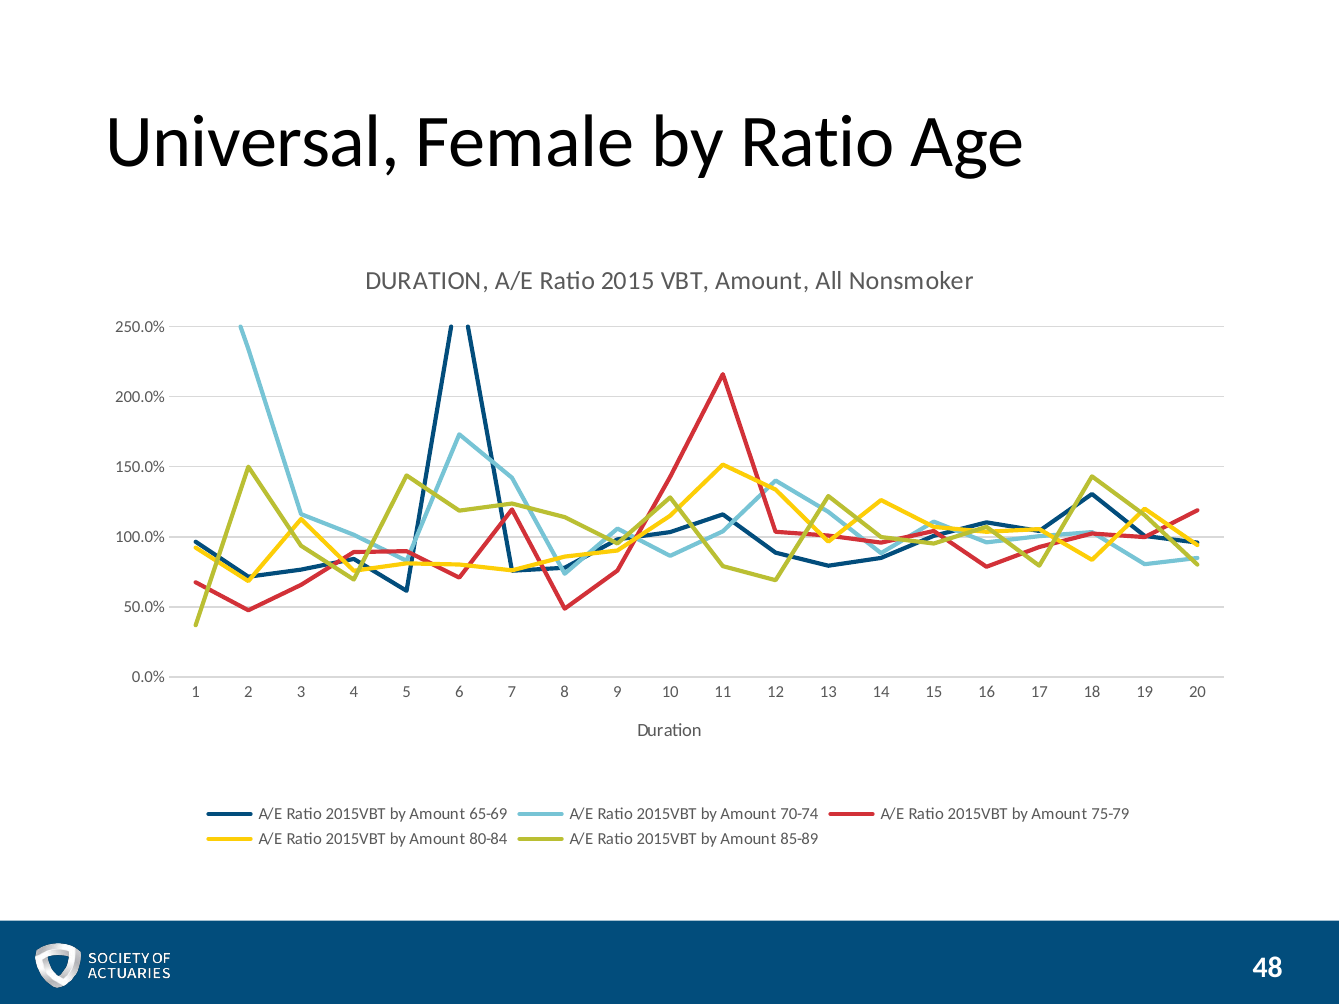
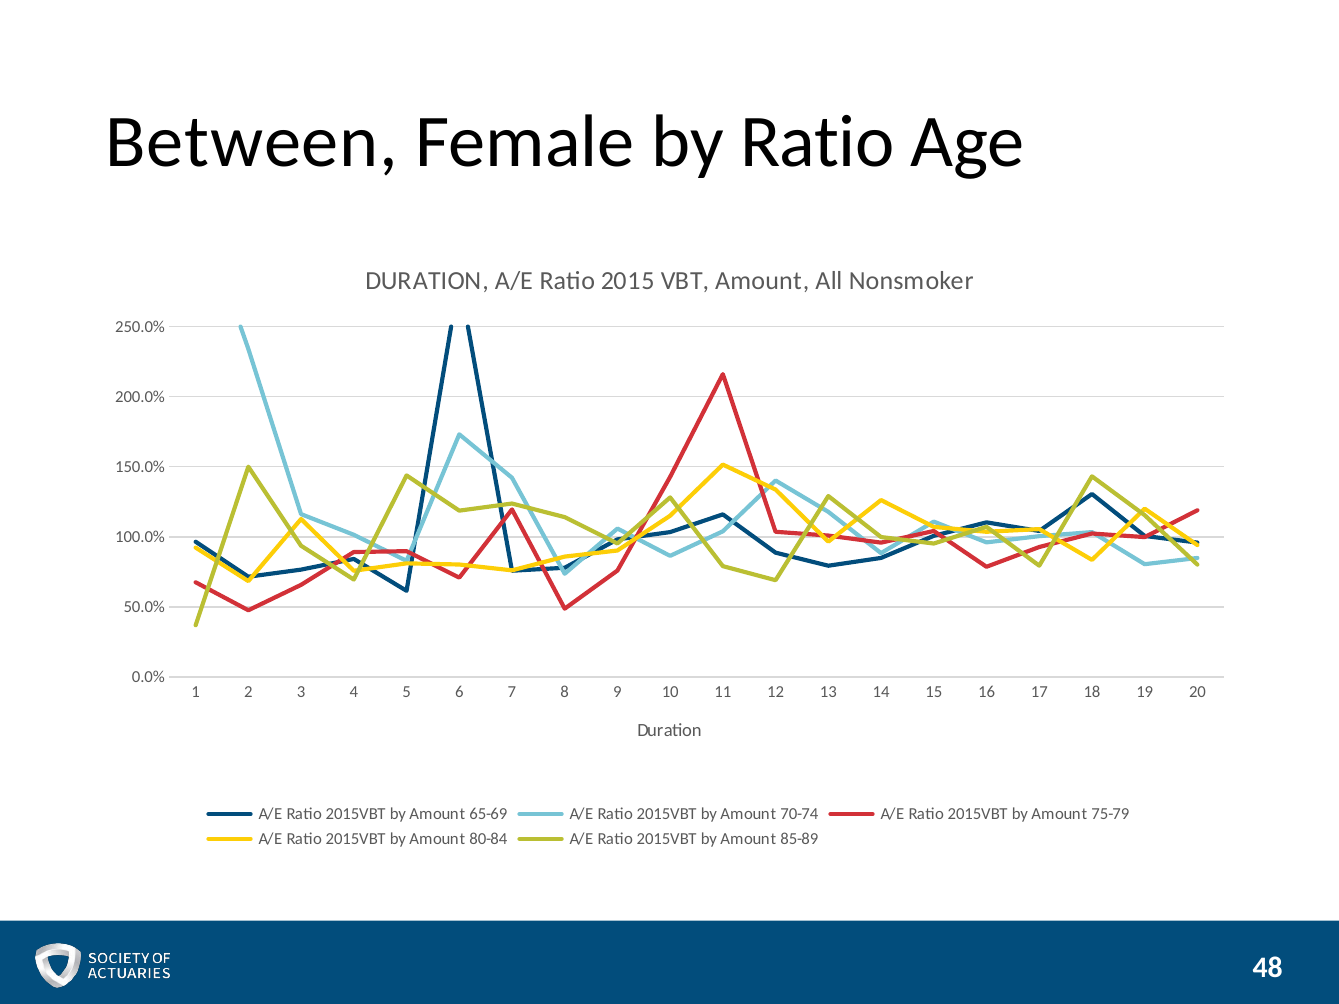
Universal: Universal -> Between
